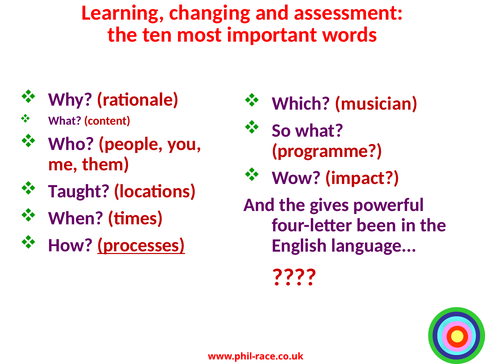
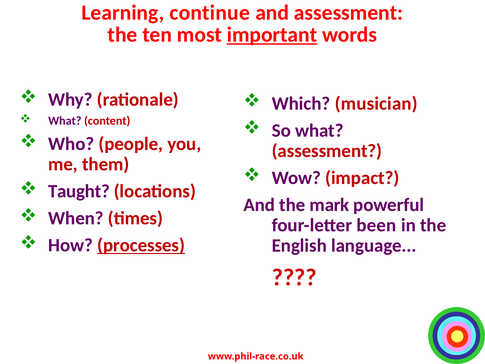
changing: changing -> continue
important underline: none -> present
programme at (327, 151): programme -> assessment
gives: gives -> mark
